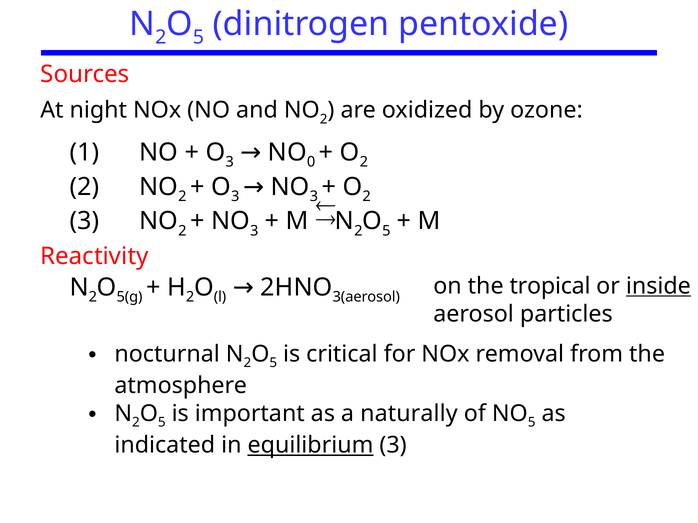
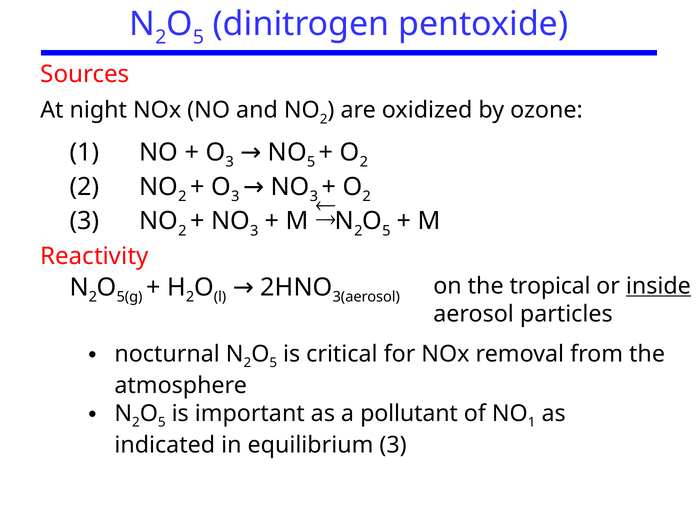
0 at (311, 162): 0 -> 5
naturally: naturally -> pollutant
NO 5: 5 -> 1
equilibrium underline: present -> none
